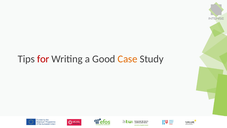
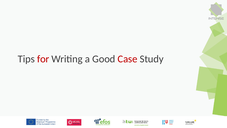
Case colour: orange -> red
